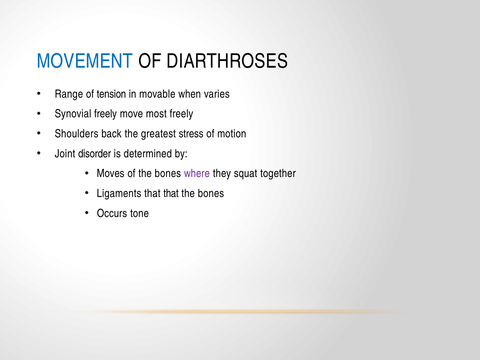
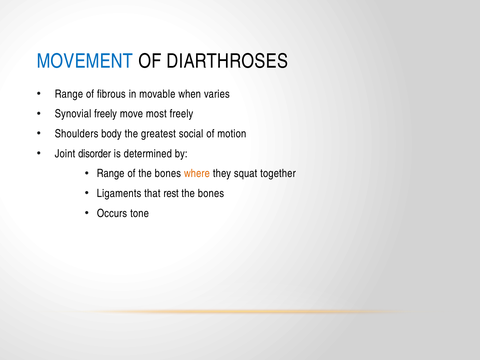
tension: tension -> fibrous
back: back -> body
stress: stress -> social
Moves at (111, 174): Moves -> Range
where colour: purple -> orange
that that: that -> rest
